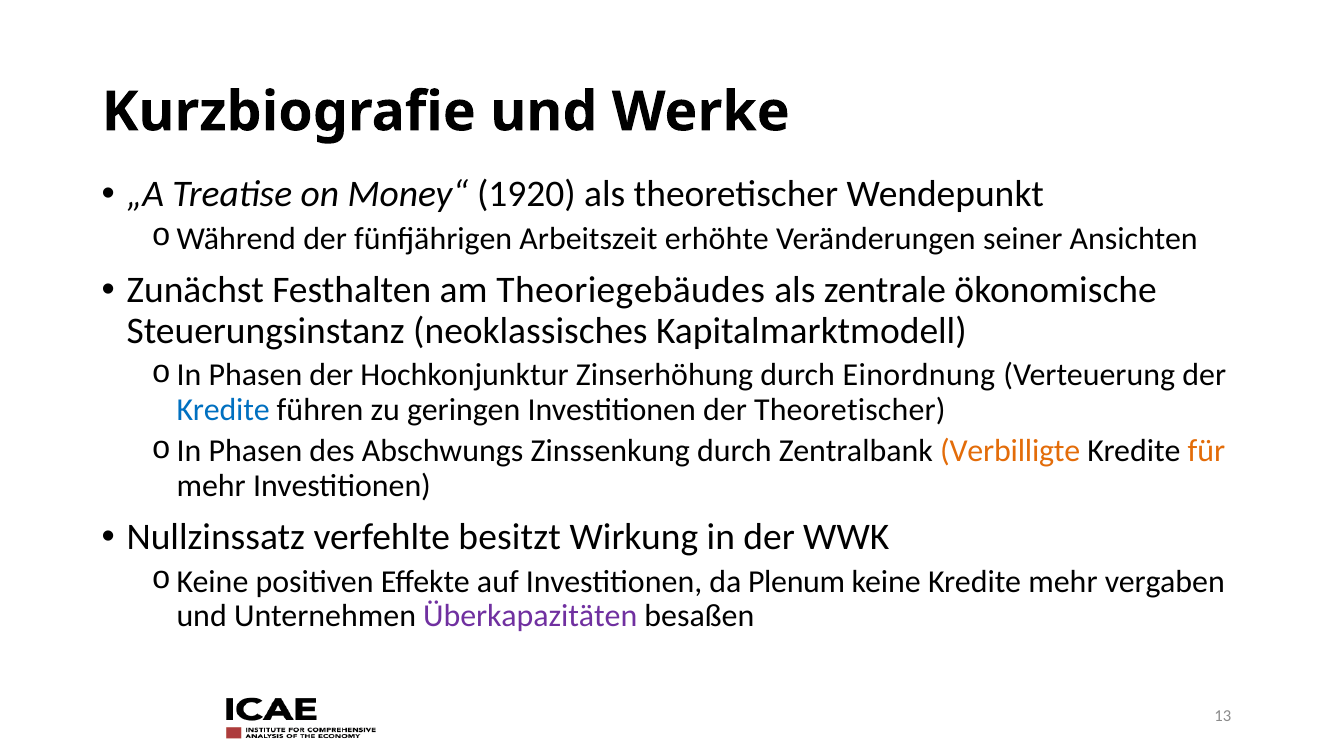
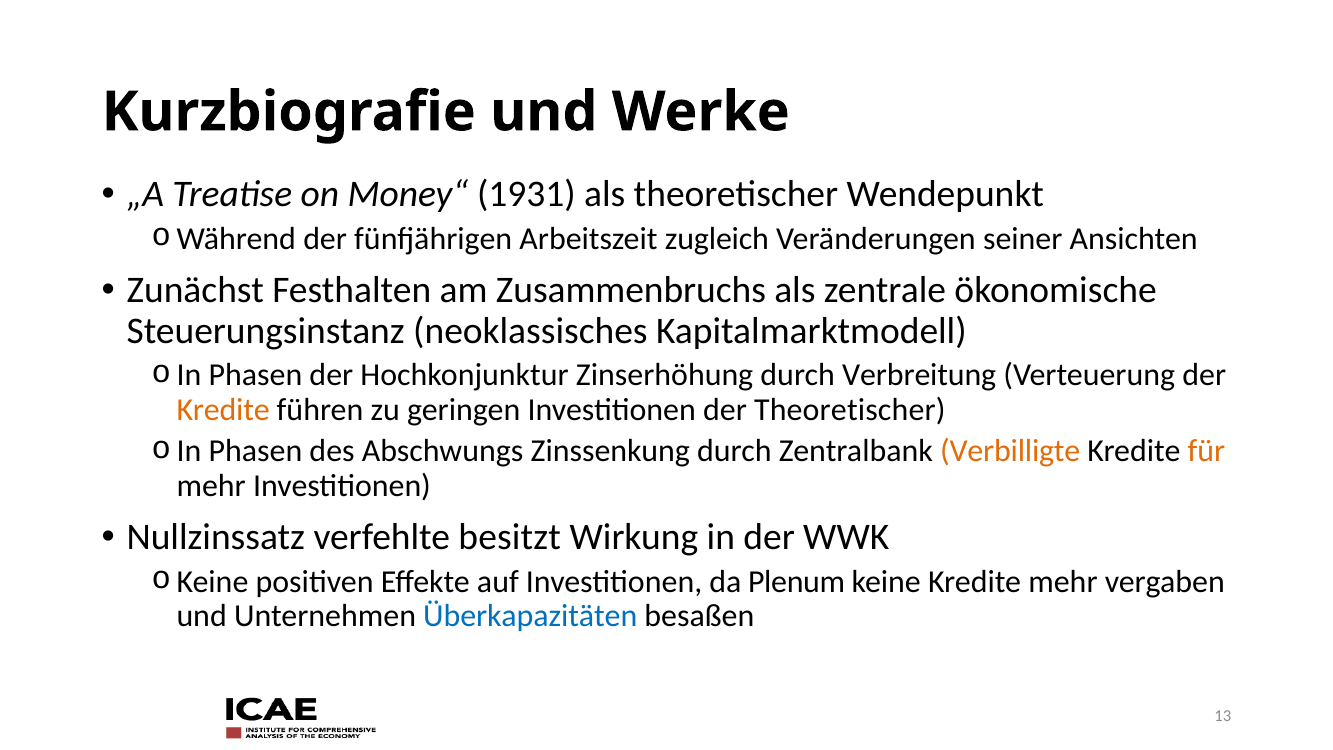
1920: 1920 -> 1931
erhöhte: erhöhte -> zugleich
Theoriegebäudes: Theoriegebäudes -> Zusammenbruchs
Einordnung: Einordnung -> Verbreitung
Kredite at (223, 410) colour: blue -> orange
Überkapazitäten colour: purple -> blue
